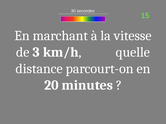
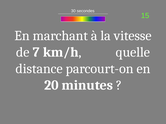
3: 3 -> 7
